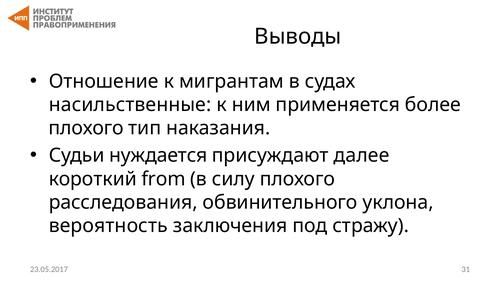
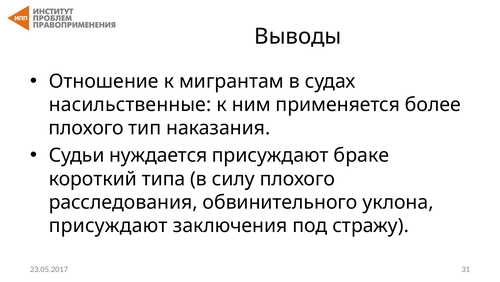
далее: далее -> браке
from: from -> типа
вероятность at (108, 225): вероятность -> присуждают
